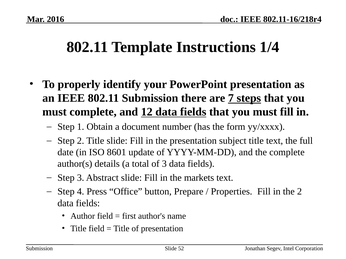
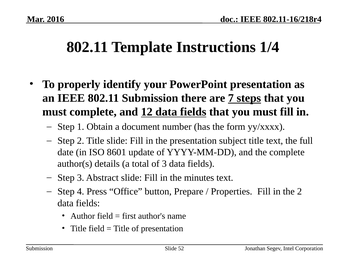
markets: markets -> minutes
